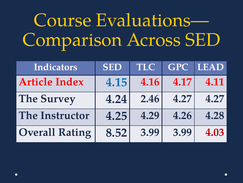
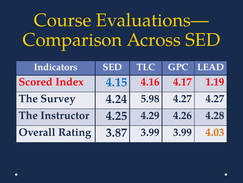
Article: Article -> Scored
4.11: 4.11 -> 1.19
2.46: 2.46 -> 5.98
8.52: 8.52 -> 3.87
4.03 colour: red -> orange
